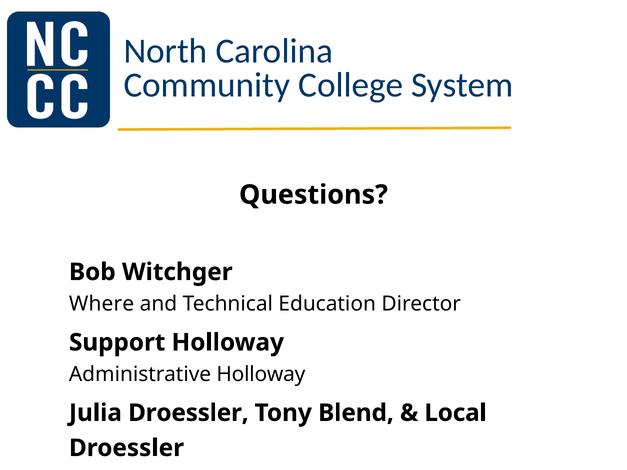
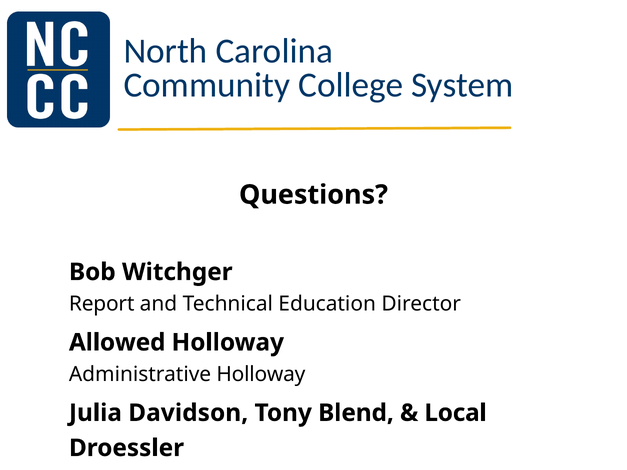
Where: Where -> Report
Support: Support -> Allowed
Julia Droessler: Droessler -> Davidson
